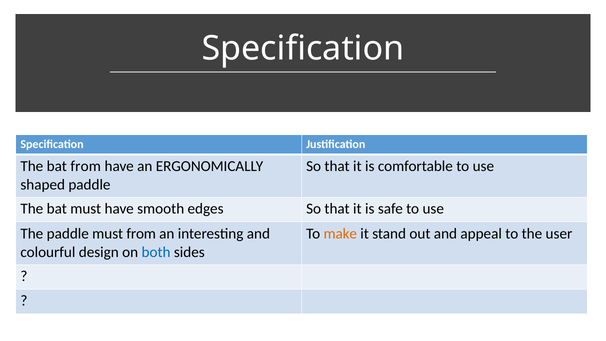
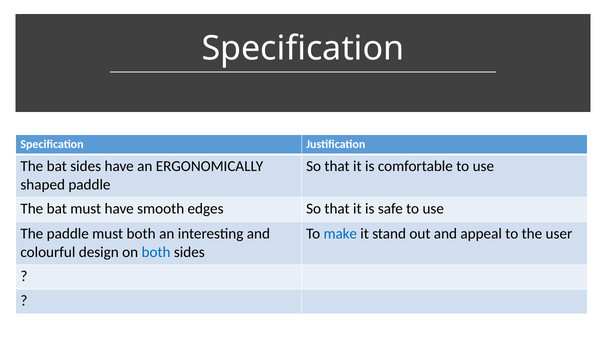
bat from: from -> sides
must from: from -> both
make colour: orange -> blue
